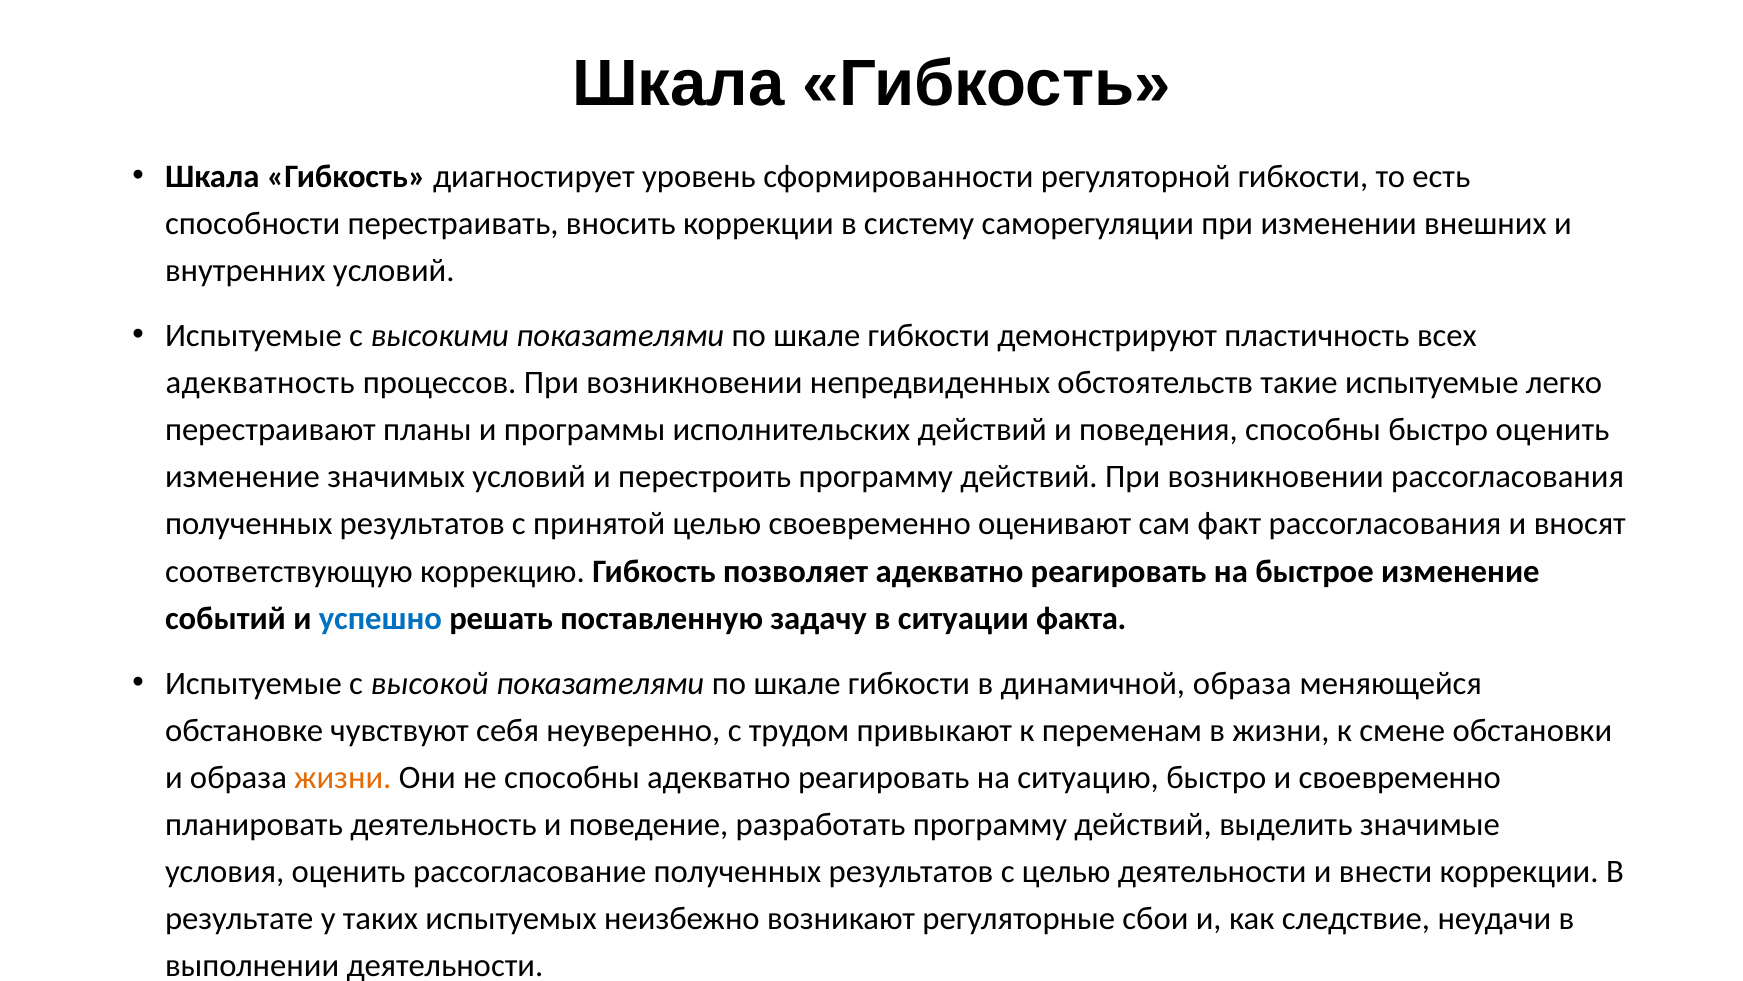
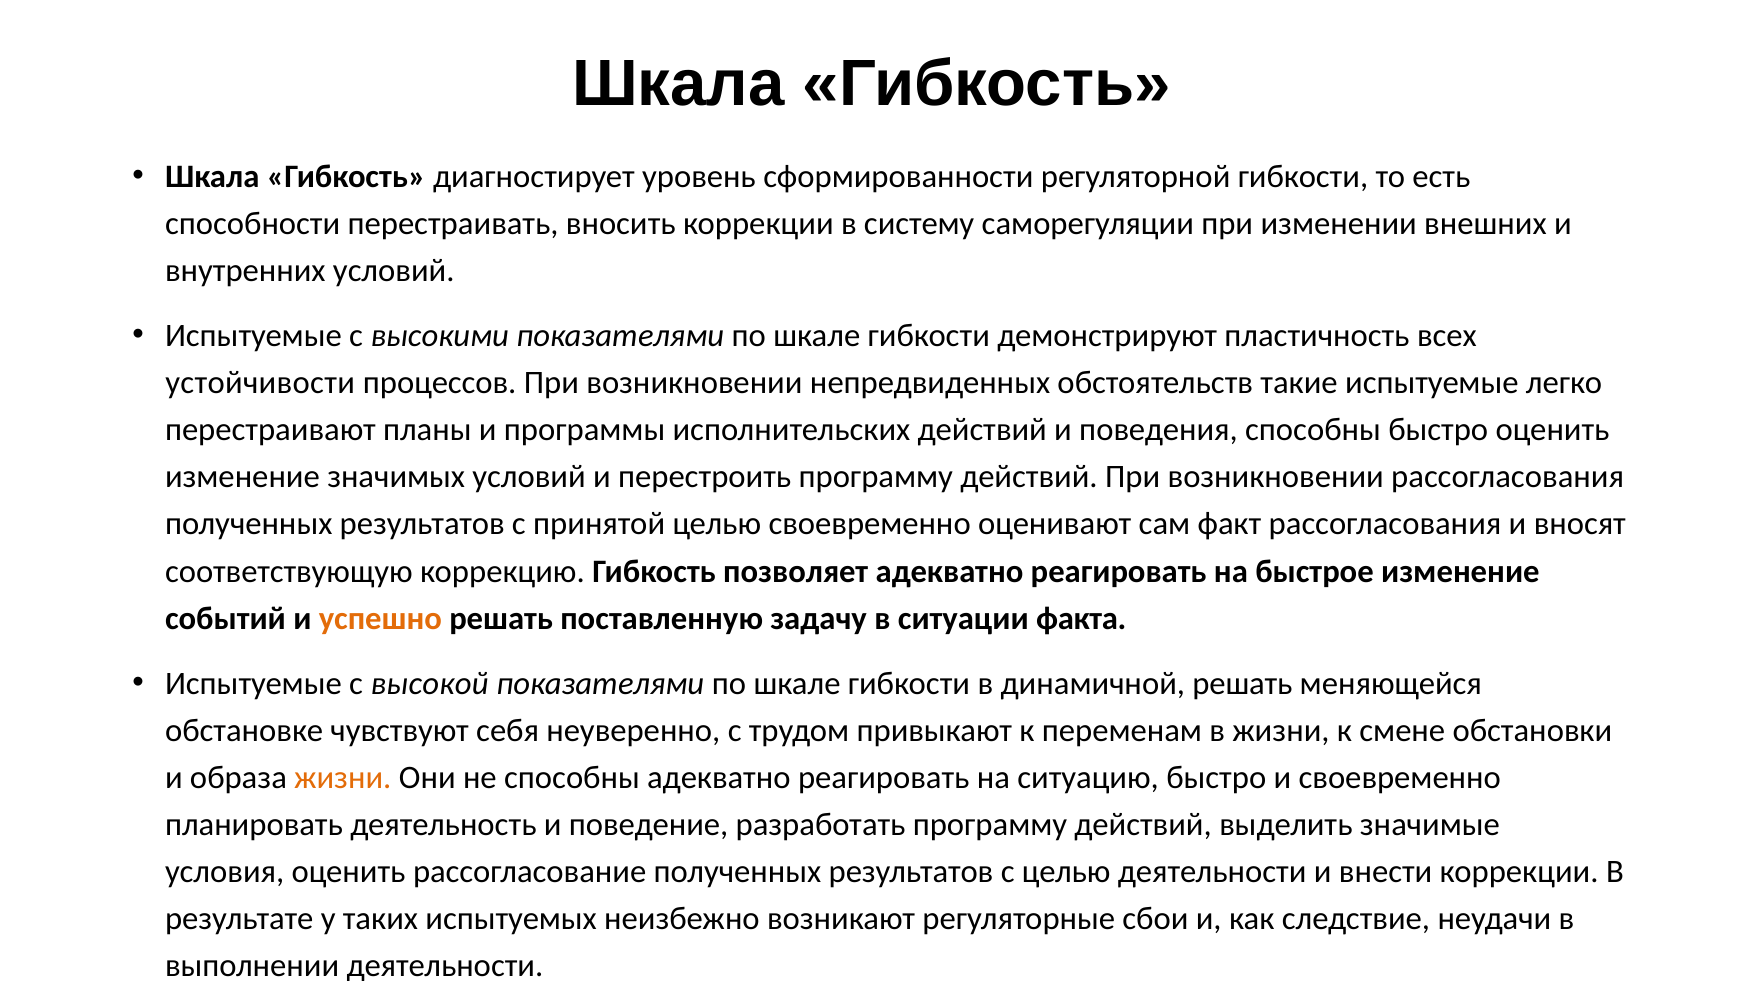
адекватность: адекватность -> устойчивости
успешно colour: blue -> orange
динамичной образа: образа -> решать
